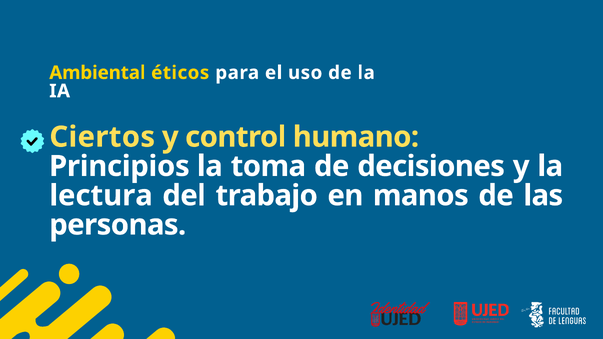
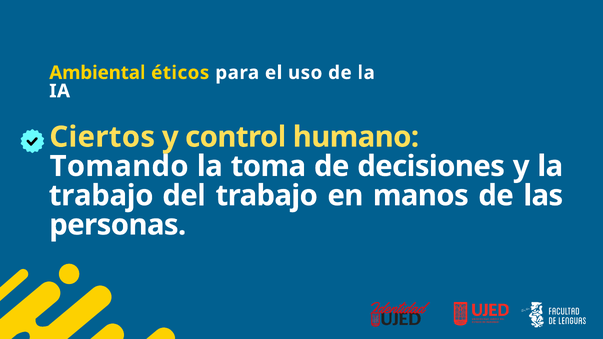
Principios: Principios -> Tomando
lectura at (101, 196): lectura -> trabajo
